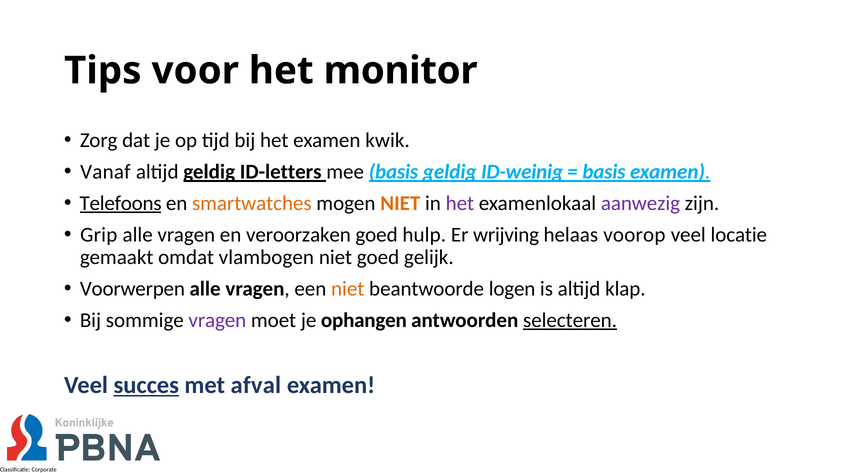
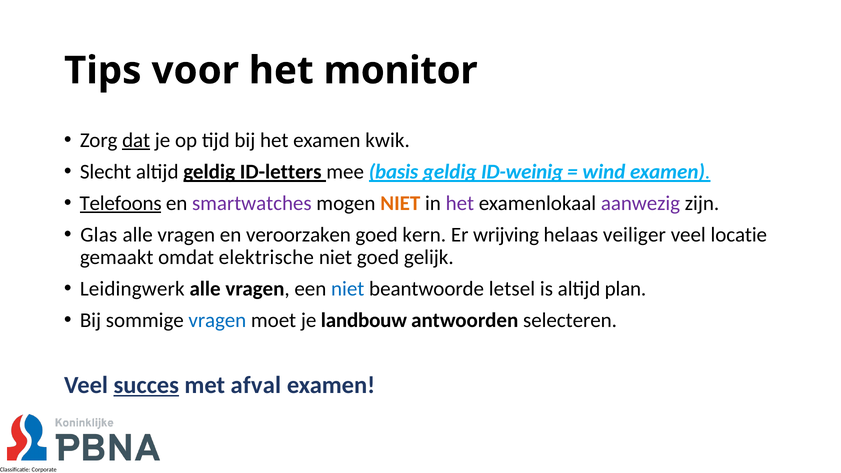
dat underline: none -> present
Vanaf: Vanaf -> Slecht
basis at (604, 172): basis -> wind
smartwatches colour: orange -> purple
Grip: Grip -> Glas
hulp: hulp -> kern
voorop: voorop -> veiliger
vlambogen: vlambogen -> elektrische
Voorwerpen: Voorwerpen -> Leidingwerk
niet at (348, 289) colour: orange -> blue
logen: logen -> letsel
klap: klap -> plan
vragen at (217, 320) colour: purple -> blue
ophangen: ophangen -> landbouw
selecteren underline: present -> none
